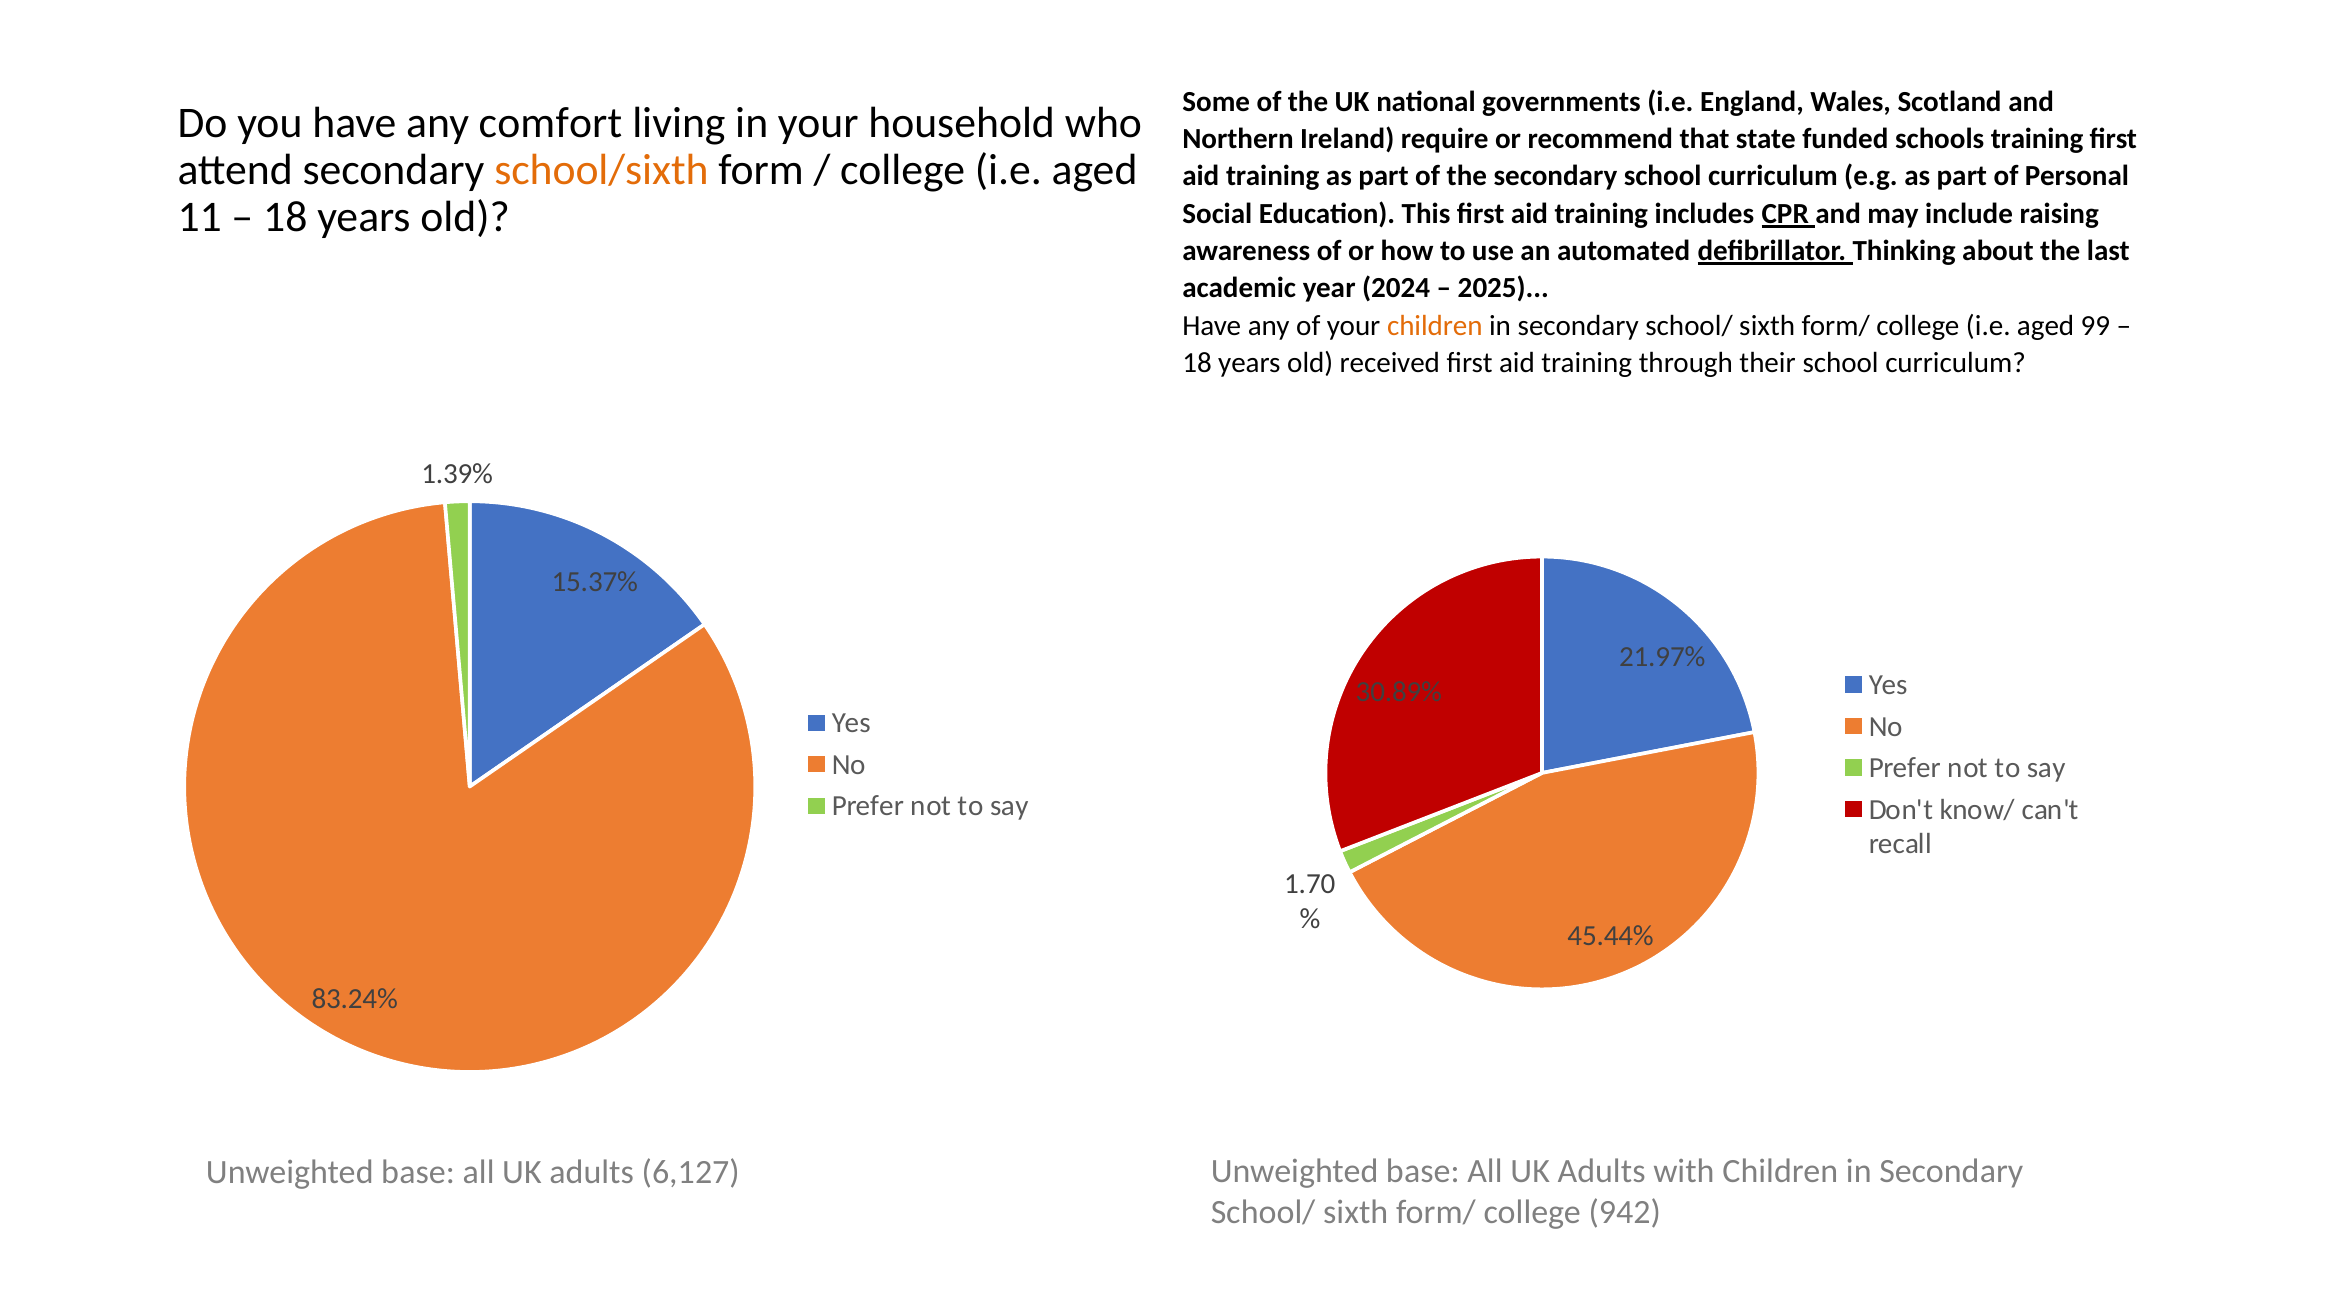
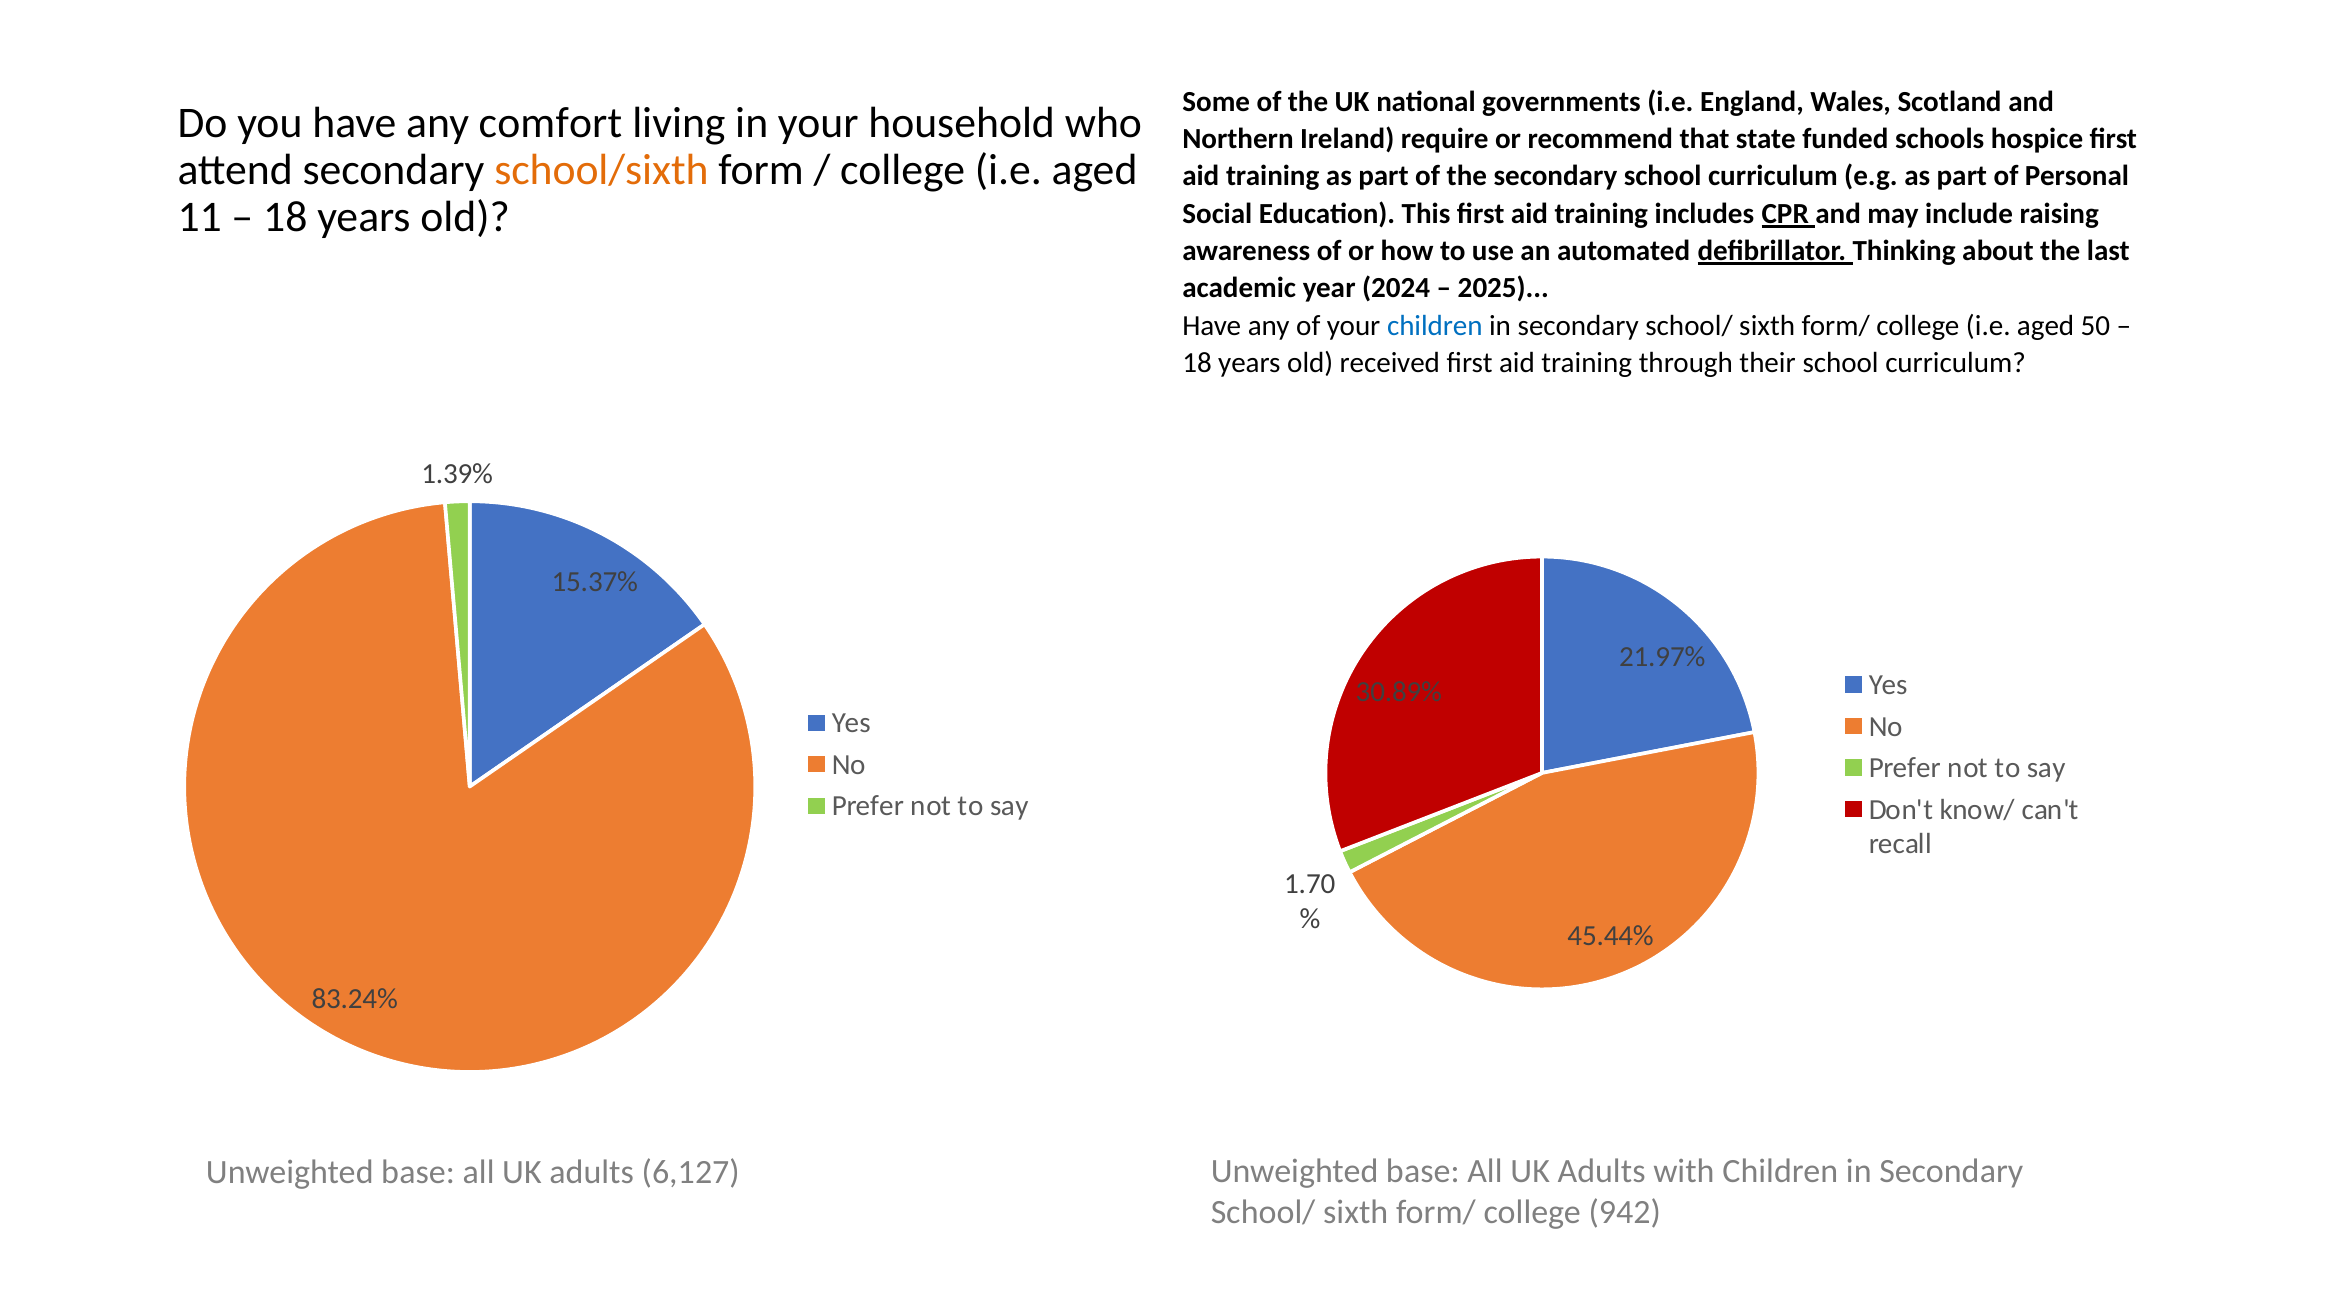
schools training: training -> hospice
children at (1435, 326) colour: orange -> blue
99: 99 -> 50
